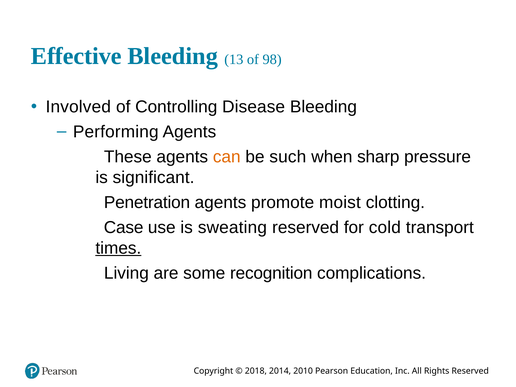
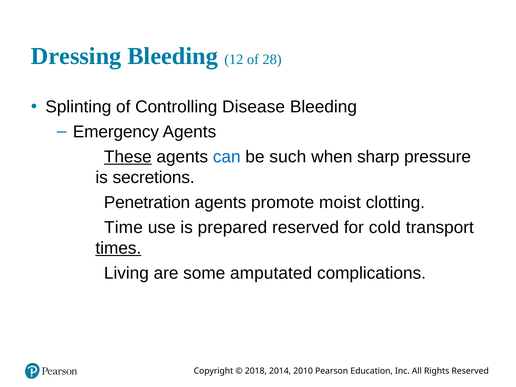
Effective: Effective -> Dressing
13: 13 -> 12
98: 98 -> 28
Involved: Involved -> Splinting
Performing: Performing -> Emergency
These underline: none -> present
can colour: orange -> blue
significant: significant -> secretions
Case: Case -> Time
sweating: sweating -> prepared
recognition: recognition -> amputated
